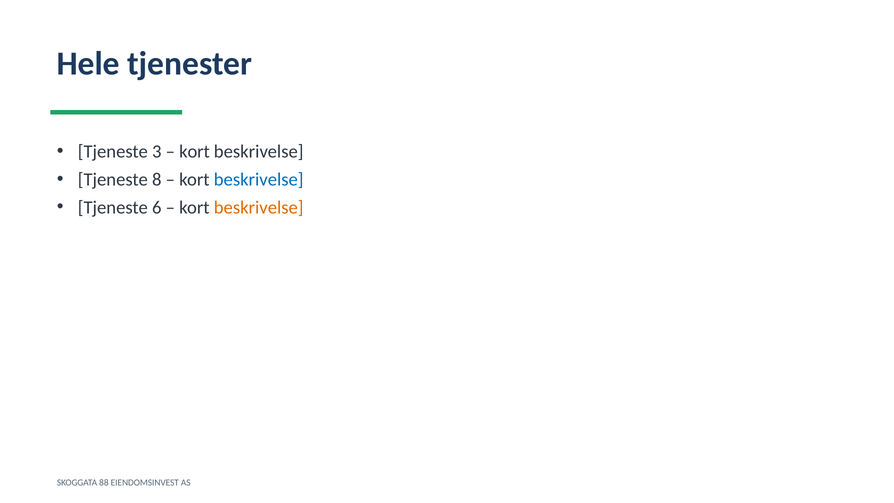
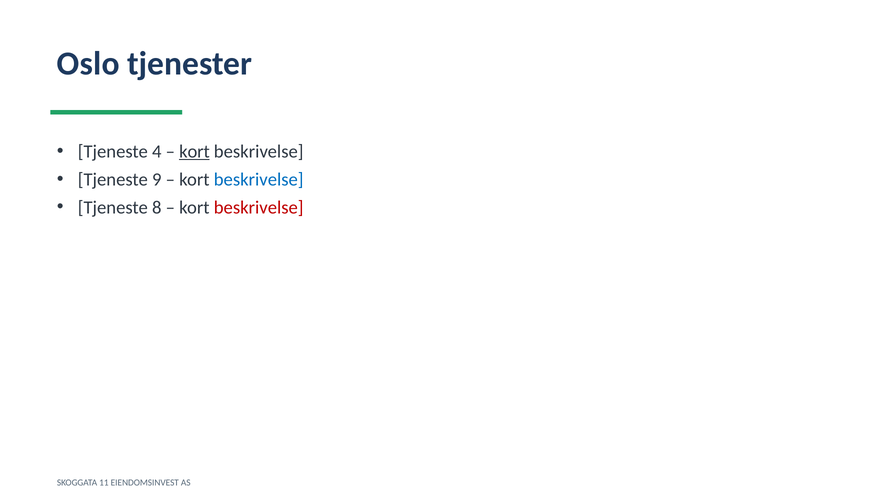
Hele: Hele -> Oslo
3: 3 -> 4
kort at (194, 151) underline: none -> present
8: 8 -> 9
6: 6 -> 8
beskrivelse at (259, 207) colour: orange -> red
88: 88 -> 11
